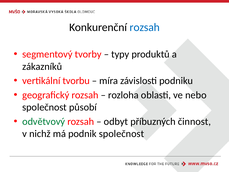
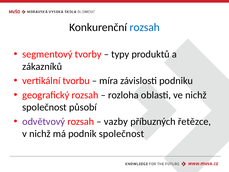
ve nebo: nebo -> nichž
odvětvový colour: green -> purple
odbyt: odbyt -> vazby
činnost: činnost -> řetězce
